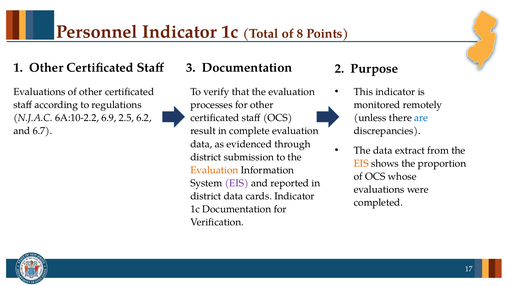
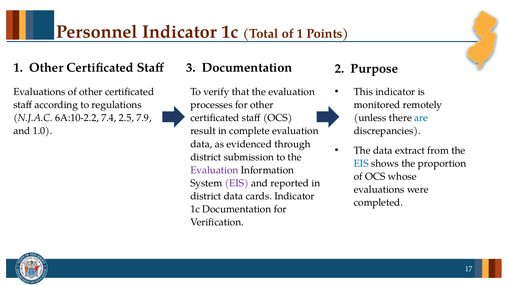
of 8: 8 -> 1
6.9: 6.9 -> 7.4
6.2: 6.2 -> 7.9
6.7: 6.7 -> 1.0
EIS at (361, 163) colour: orange -> blue
Evaluation at (214, 170) colour: orange -> purple
